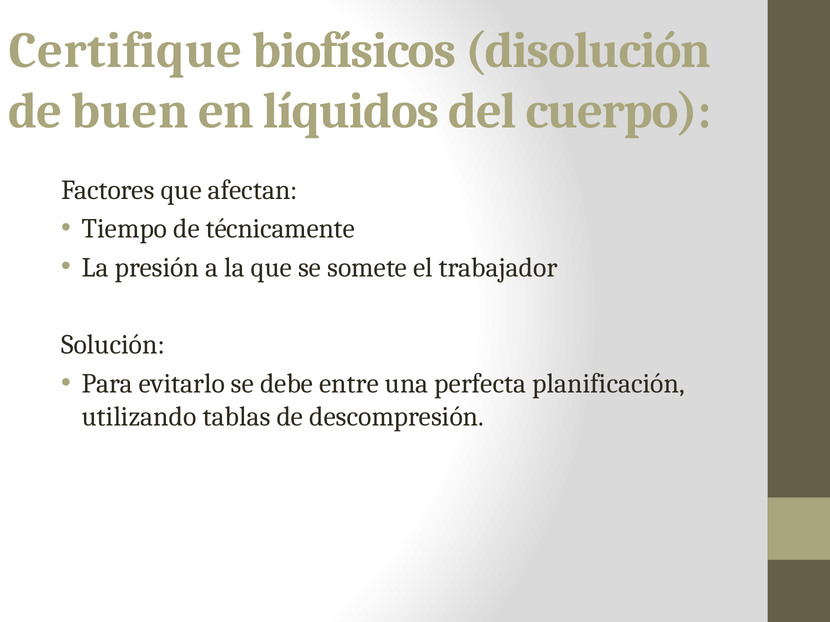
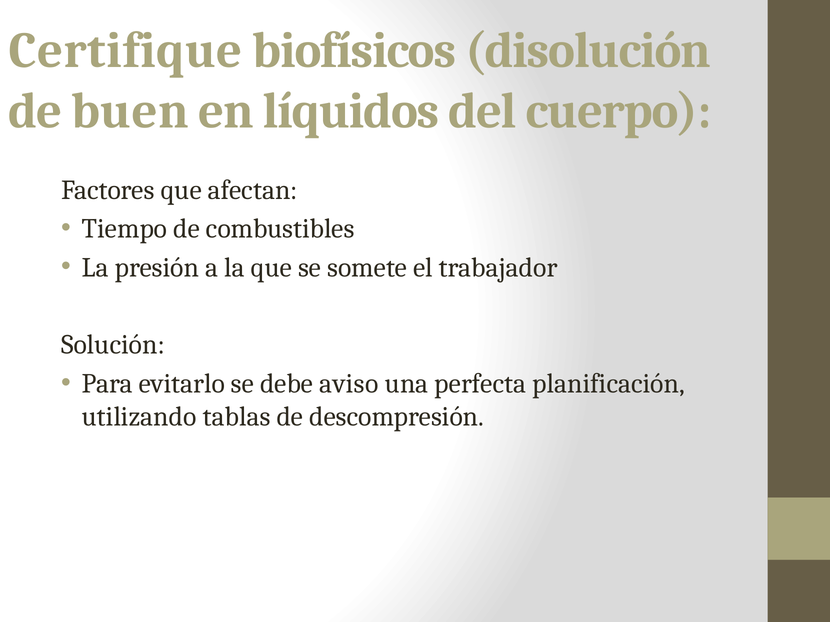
técnicamente: técnicamente -> combustibles
entre: entre -> aviso
